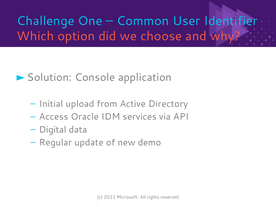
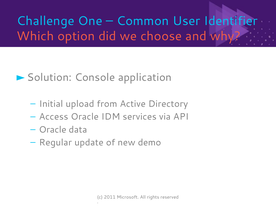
Digital at (53, 130): Digital -> Oracle
